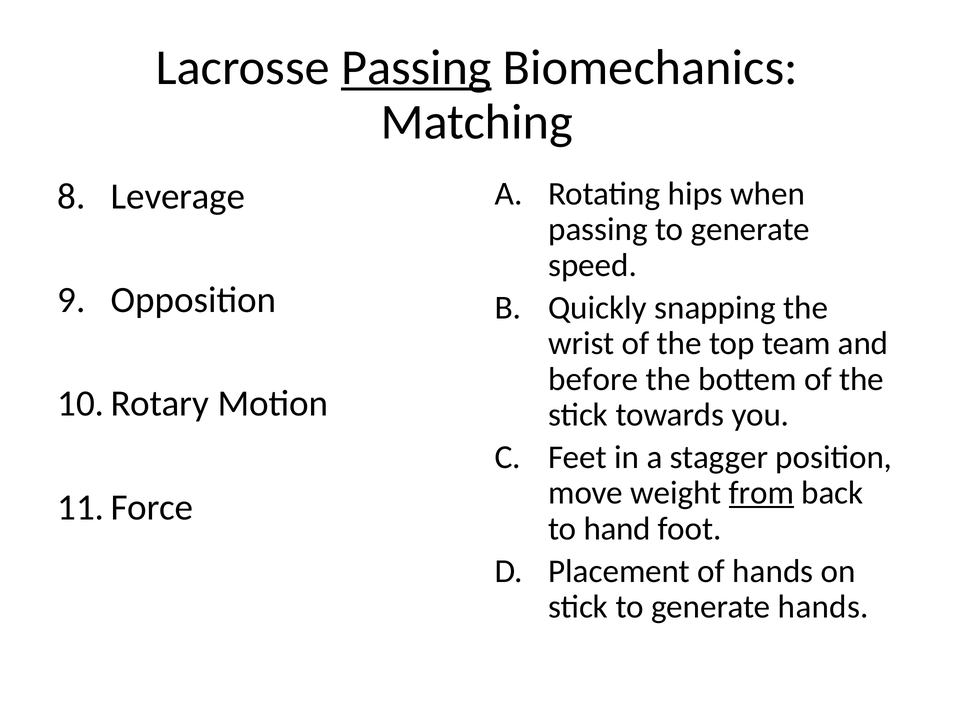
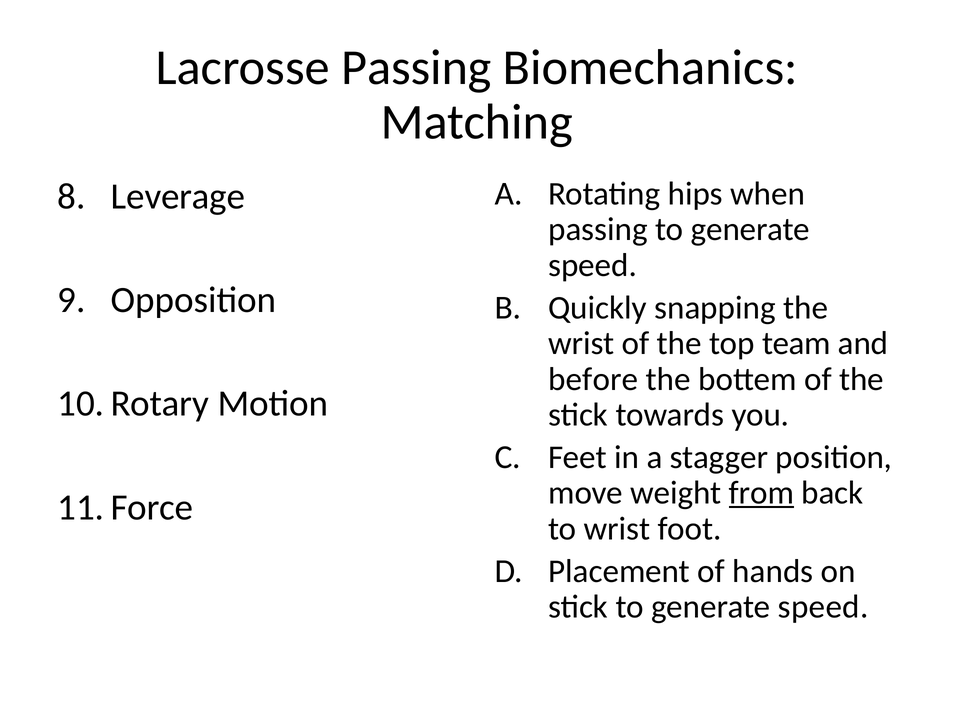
Passing at (416, 68) underline: present -> none
to hand: hand -> wrist
stick to generate hands: hands -> speed
